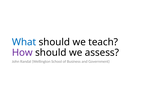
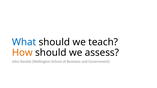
How colour: purple -> orange
